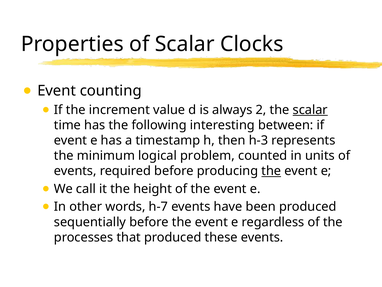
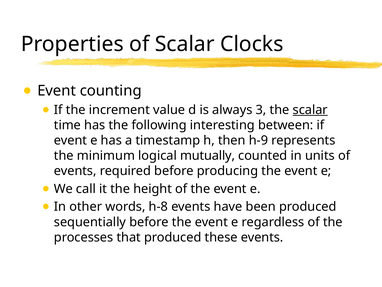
2: 2 -> 3
h-3: h-3 -> h-9
problem: problem -> mutually
the at (271, 171) underline: present -> none
h-7: h-7 -> h-8
